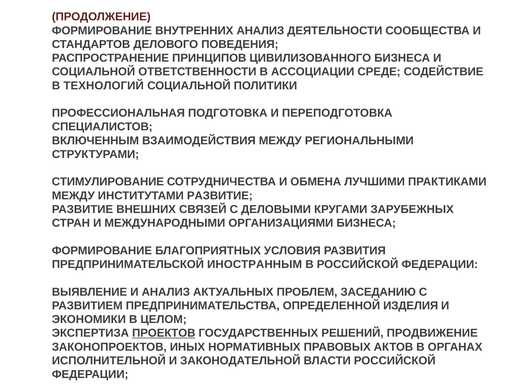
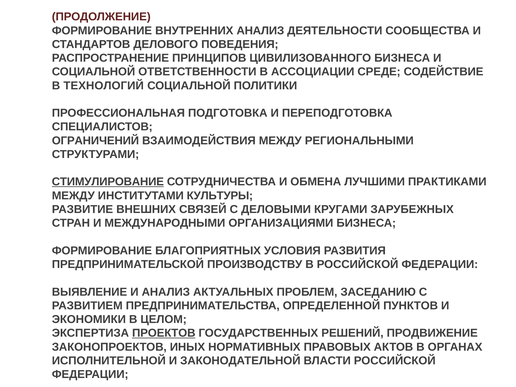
ВКЛЮЧЕННЫМ: ВКЛЮЧЕННЫМ -> ОГРАНИЧЕНИЙ
СТИМУЛИРОВАНИЕ underline: none -> present
ИНСТИТУТАМИ РАЗВИТИЕ: РАЗВИТИЕ -> КУЛЬТУРЫ
ИНОСТРАННЫМ: ИНОСТРАННЫМ -> ПРОИЗВОДСТВУ
ИЗДЕЛИЯ: ИЗДЕЛИЯ -> ПУНКТОВ
